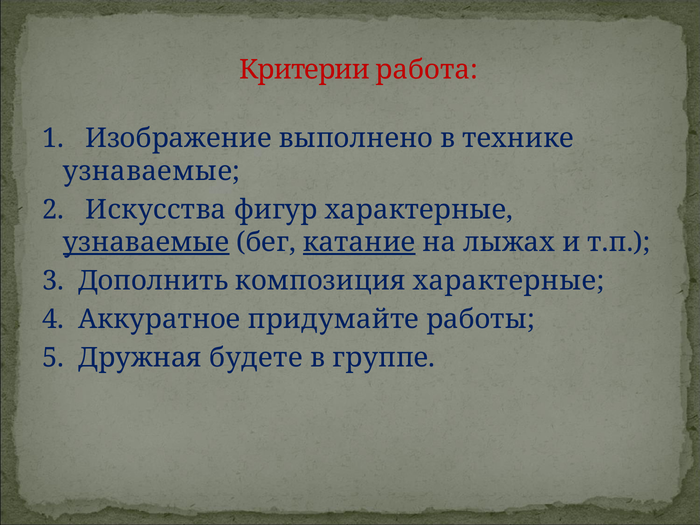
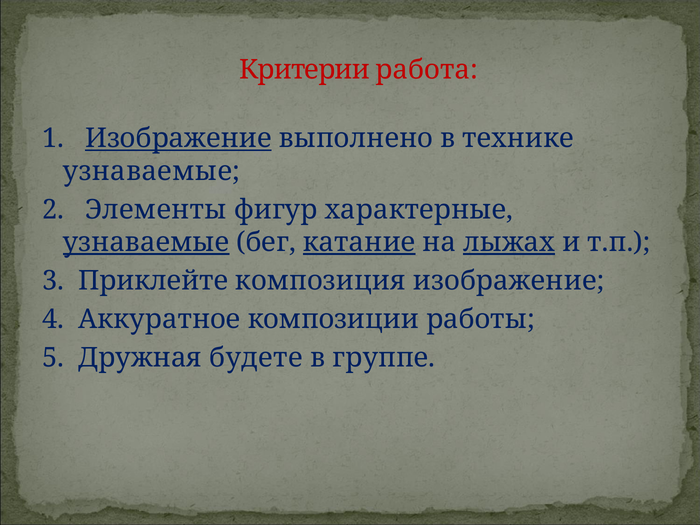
Изображение at (178, 138) underline: none -> present
Искусства: Искусства -> Элементы
лыжах underline: none -> present
Дополнить: Дополнить -> Приклейте
композиция характерные: характерные -> изображение
придумайте: придумайте -> композиции
